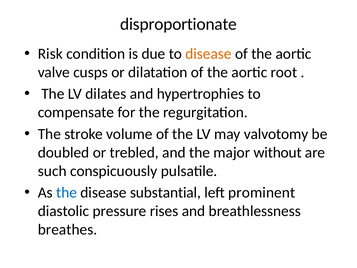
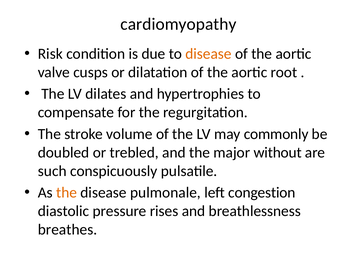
disproportionate: disproportionate -> cardiomyopathy
valvotomy: valvotomy -> commonly
the at (67, 192) colour: blue -> orange
substantial: substantial -> pulmonale
prominent: prominent -> congestion
